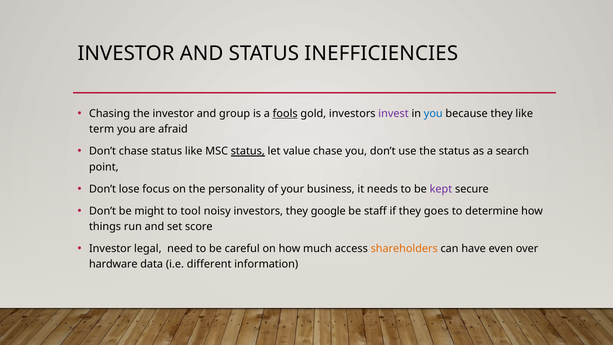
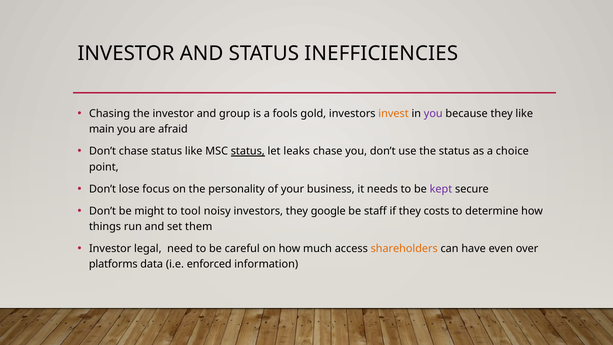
fools underline: present -> none
invest colour: purple -> orange
you at (433, 114) colour: blue -> purple
term: term -> main
value: value -> leaks
search: search -> choice
goes: goes -> costs
score: score -> them
hardware: hardware -> platforms
different: different -> enforced
